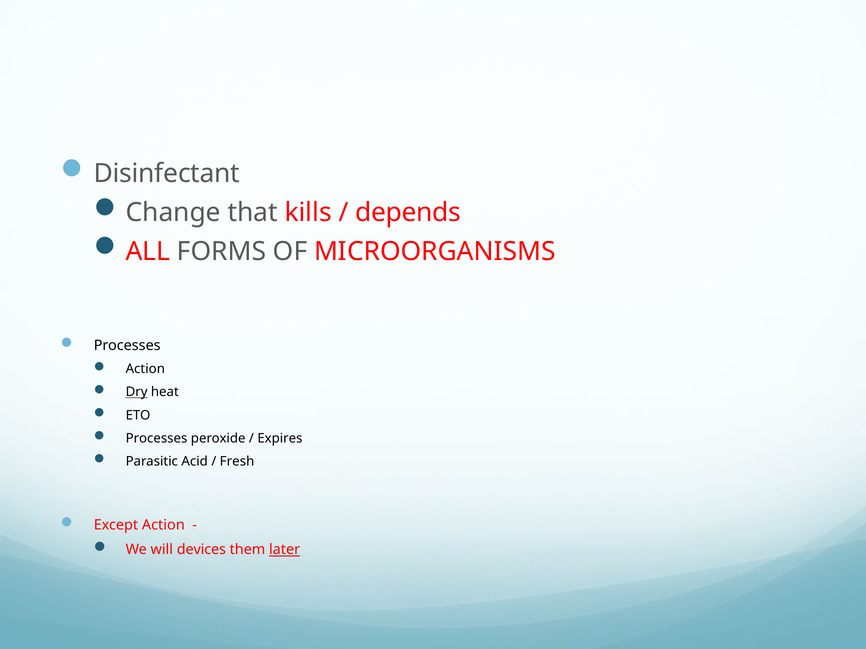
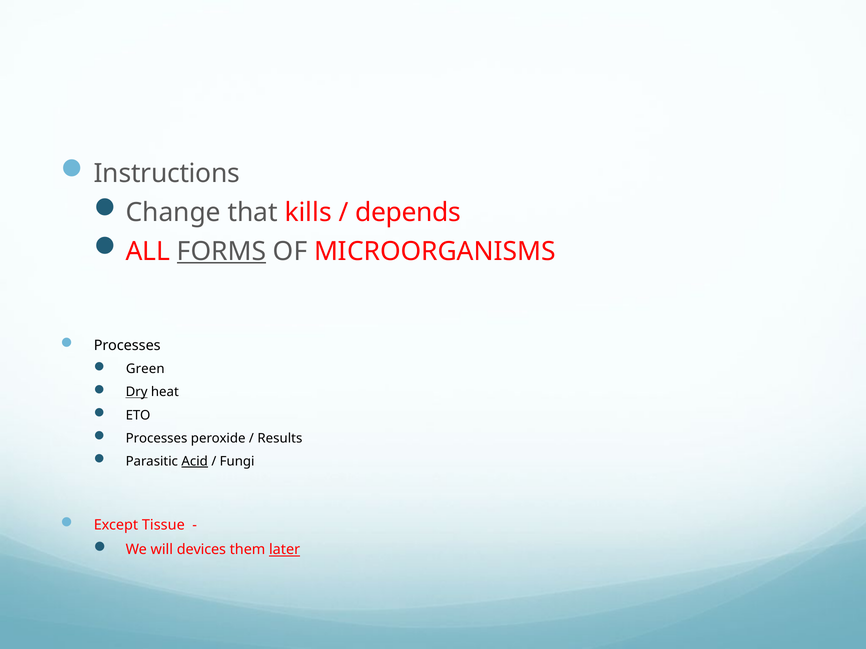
Disinfectant: Disinfectant -> Instructions
FORMS underline: none -> present
Action at (145, 369): Action -> Green
Expires: Expires -> Results
Acid underline: none -> present
Fresh: Fresh -> Fungi
Except Action: Action -> Tissue
